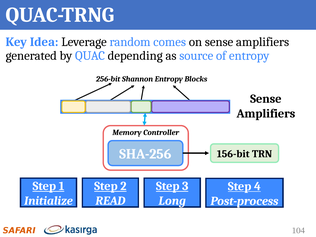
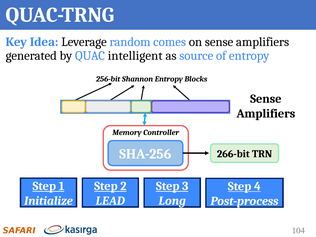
depending: depending -> intelligent
156-bit: 156-bit -> 266-bit
READ: READ -> LEAD
